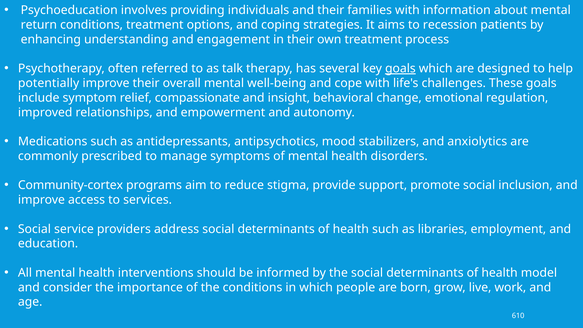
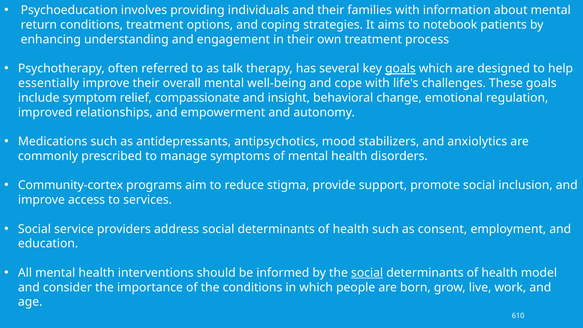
recession: recession -> notebook
potentially: potentially -> essentially
libraries: libraries -> consent
social at (367, 273) underline: none -> present
